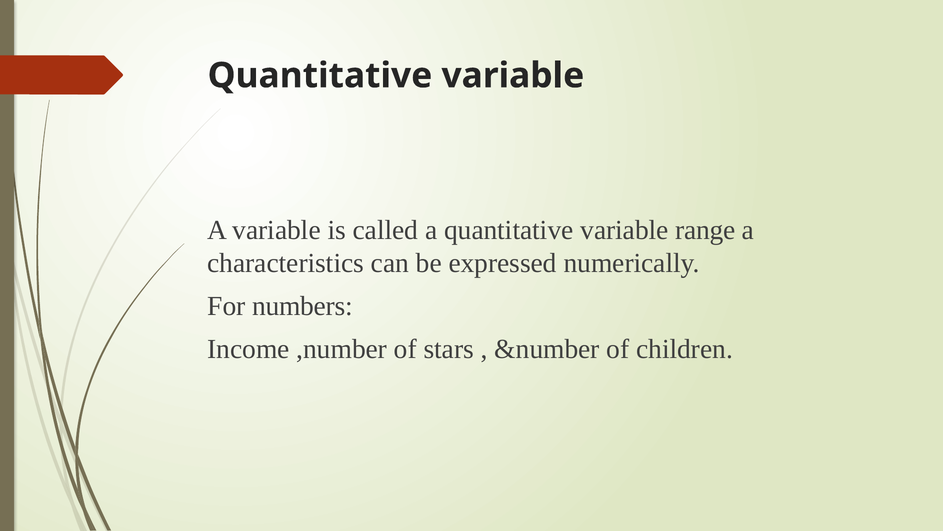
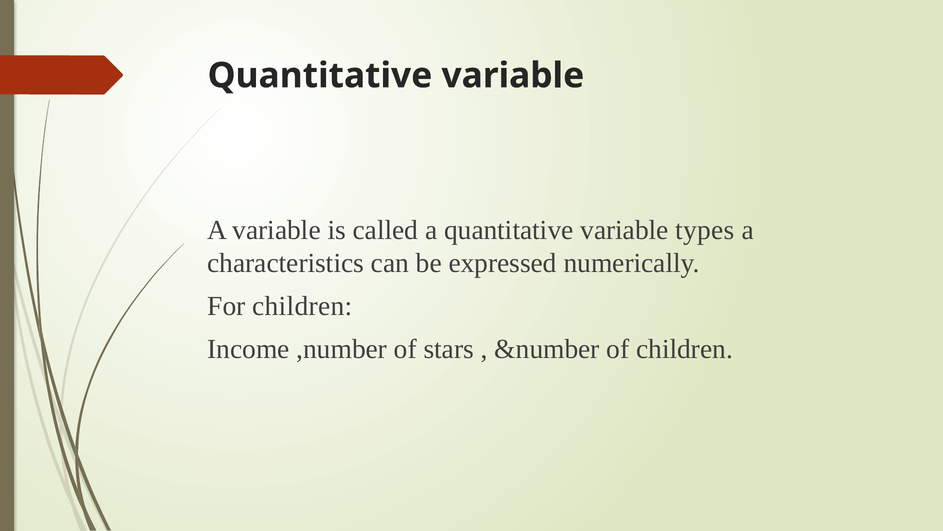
range: range -> types
For numbers: numbers -> children
